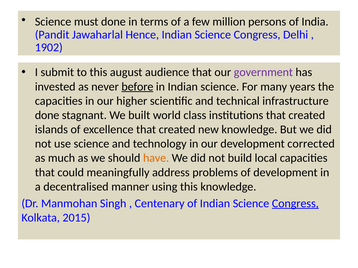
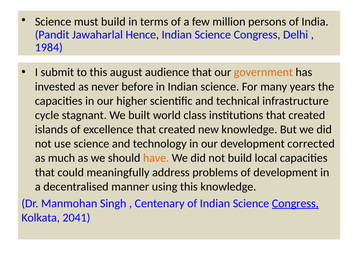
must done: done -> build
1902: 1902 -> 1984
government colour: purple -> orange
before underline: present -> none
done at (47, 115): done -> cycle
2015: 2015 -> 2041
